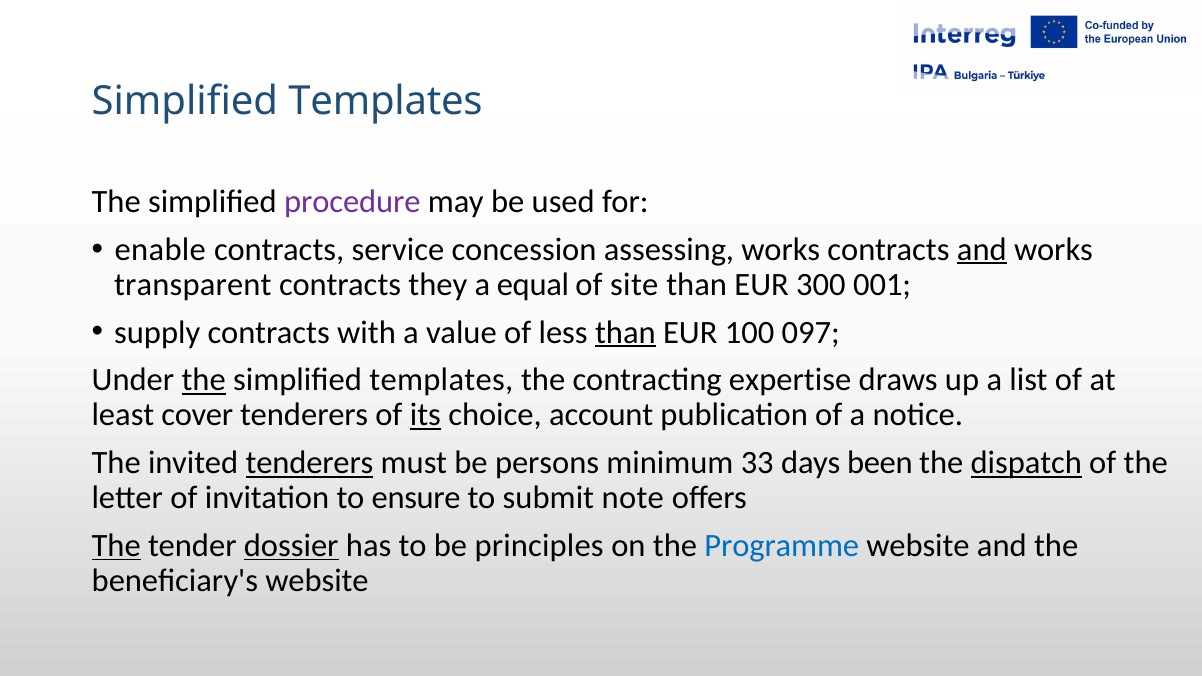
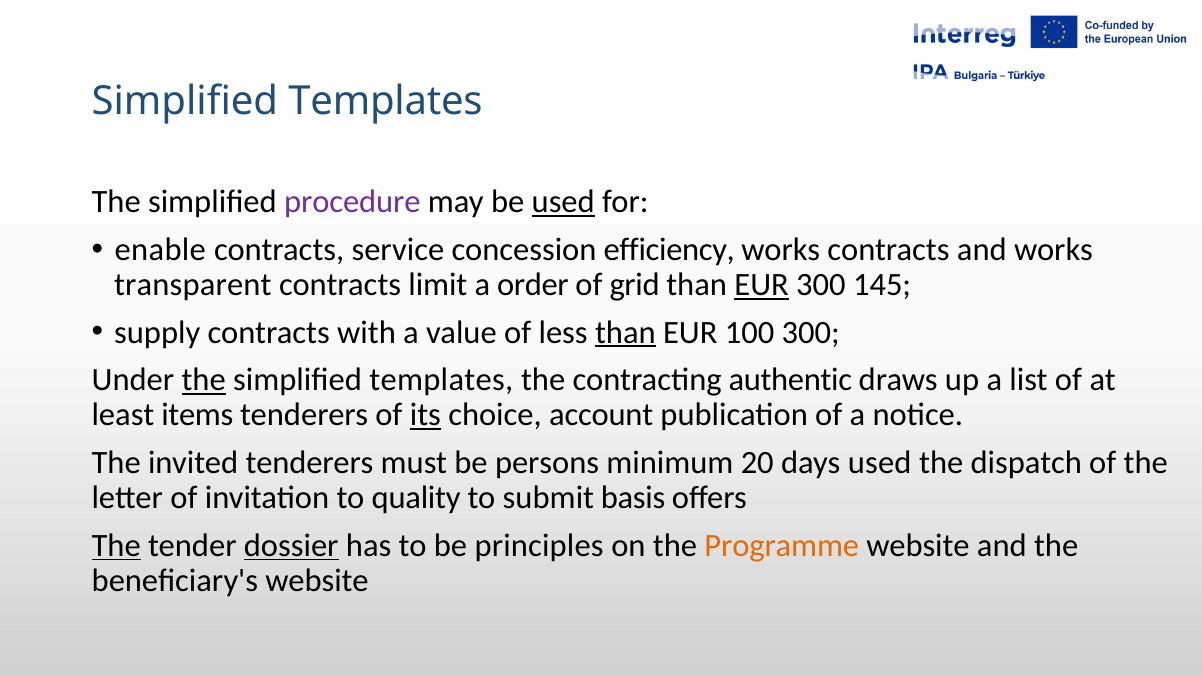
used at (563, 202) underline: none -> present
assessing: assessing -> efficiency
and at (982, 250) underline: present -> none
they: they -> limit
equal: equal -> order
site: site -> grid
EUR at (762, 285) underline: none -> present
001: 001 -> 145
100 097: 097 -> 300
expertise: expertise -> authentic
cover: cover -> items
tenderers at (310, 463) underline: present -> none
33: 33 -> 20
days been: been -> used
dispatch underline: present -> none
ensure: ensure -> quality
note: note -> basis
Programme colour: blue -> orange
